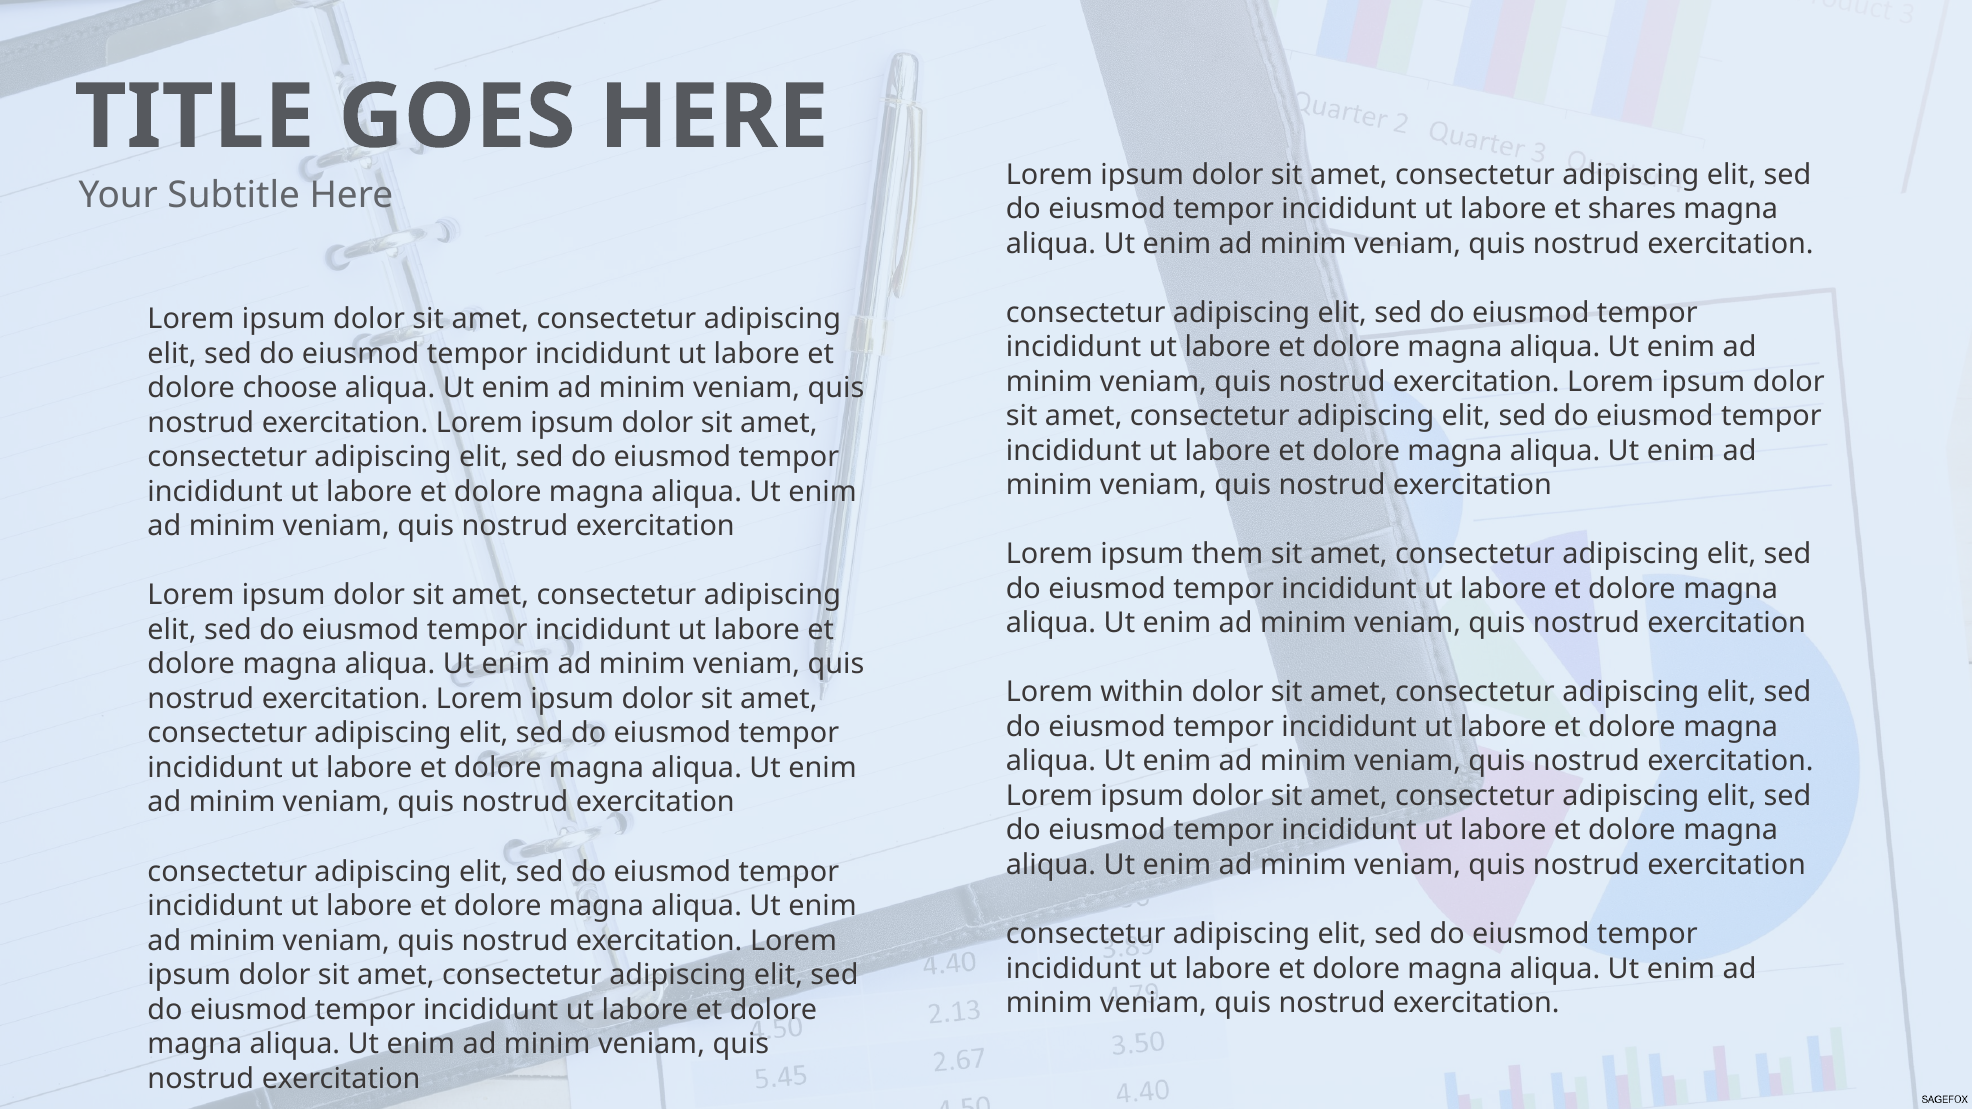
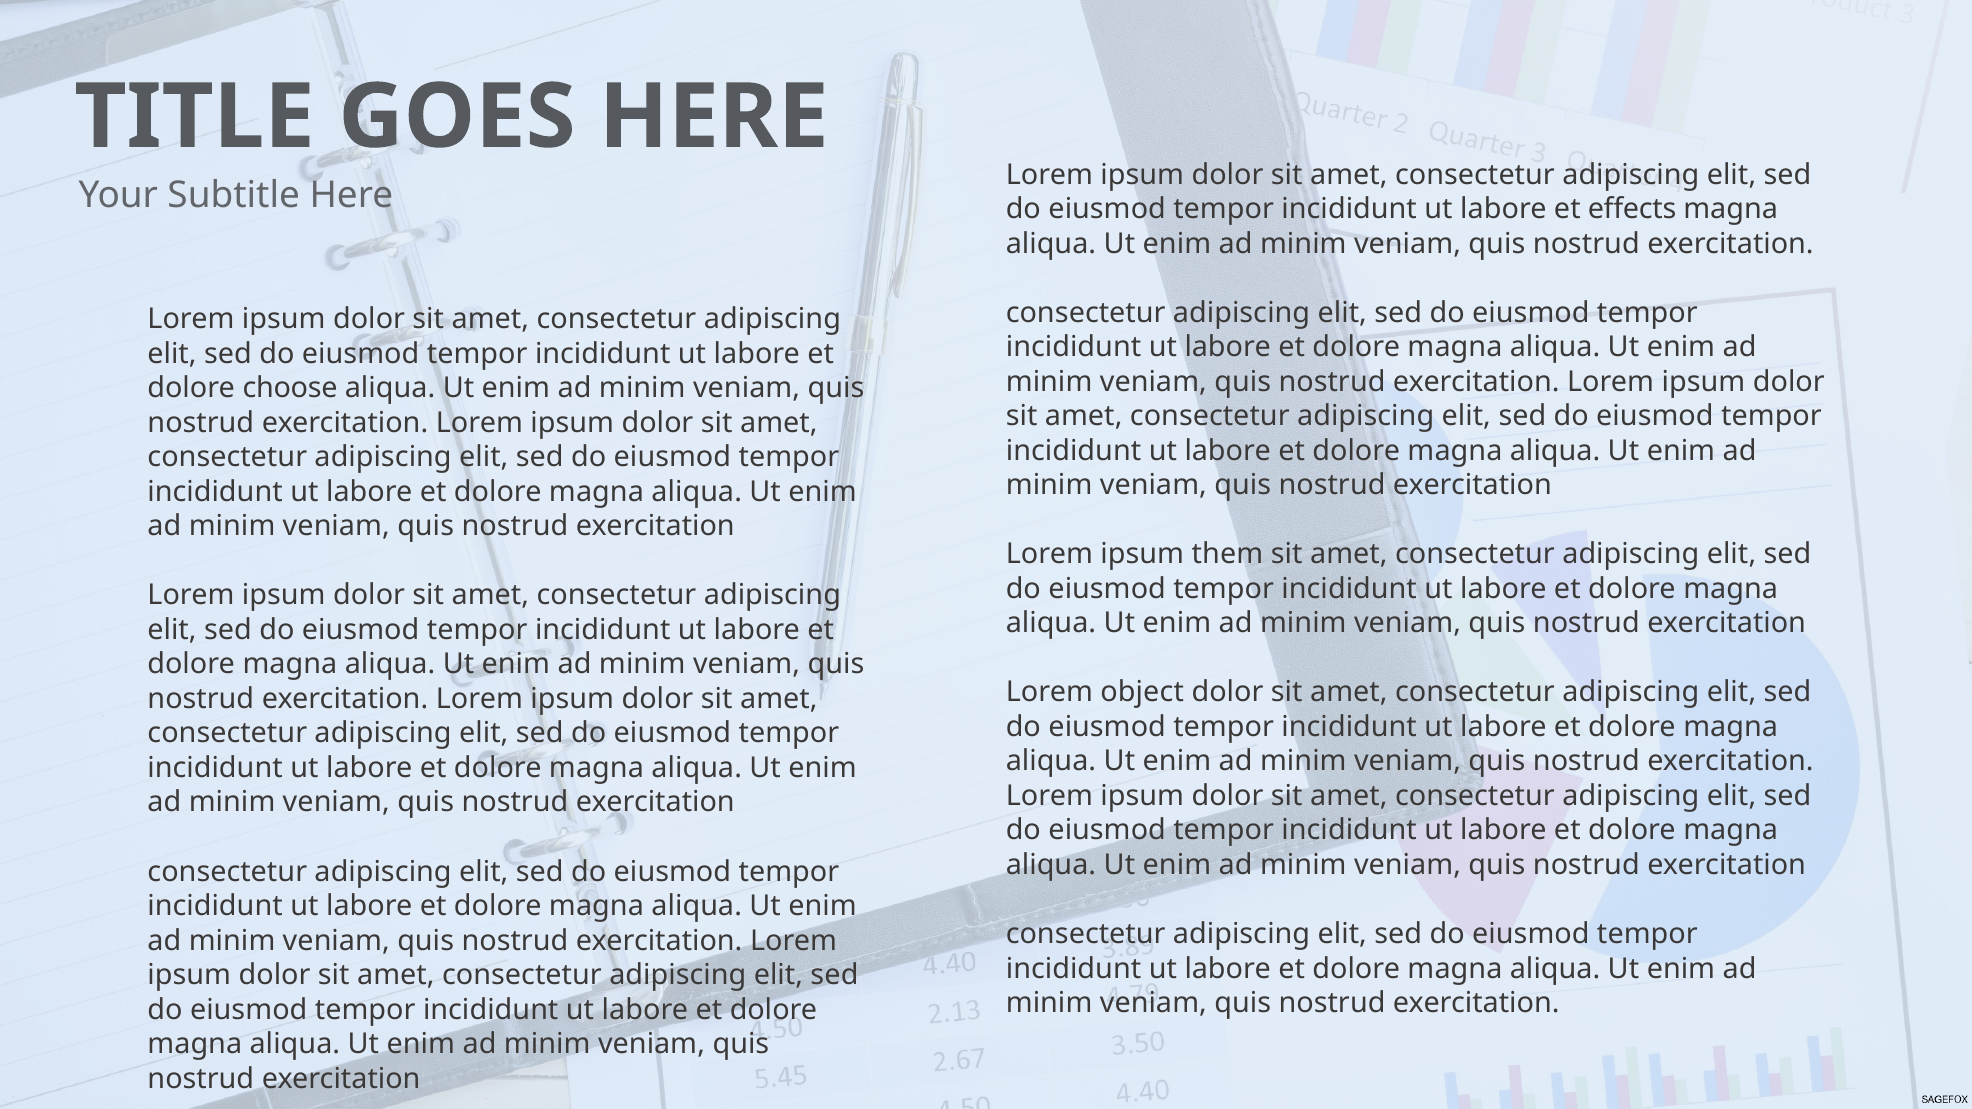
shares: shares -> effects
within: within -> object
